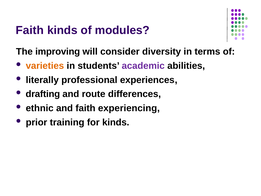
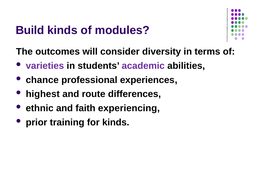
Faith at (30, 30): Faith -> Build
improving: improving -> outcomes
varieties colour: orange -> purple
literally: literally -> chance
drafting: drafting -> highest
